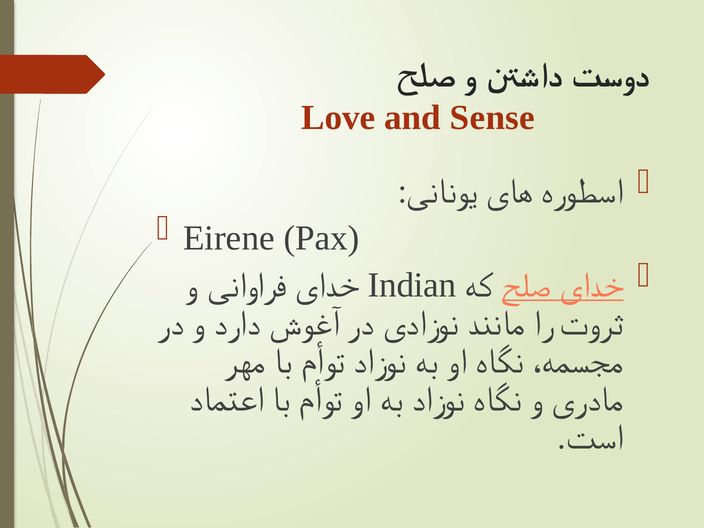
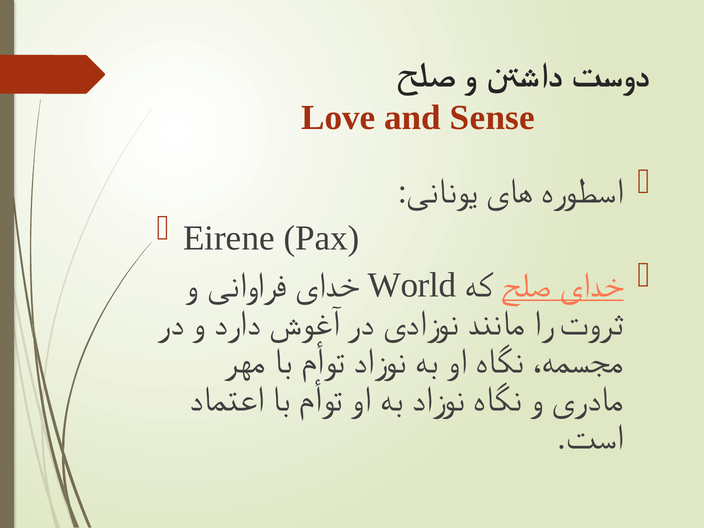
Indian: Indian -> World
